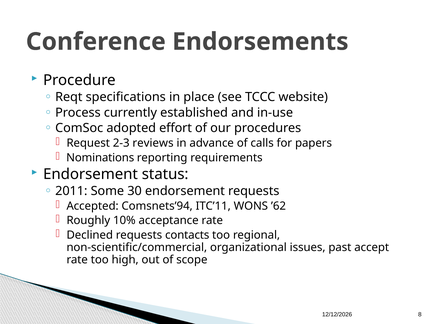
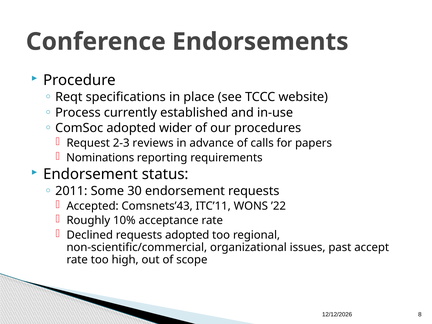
effort: effort -> wider
Comsnets’94: Comsnets’94 -> Comsnets’43
’62: ’62 -> ’22
requests contacts: contacts -> adopted
